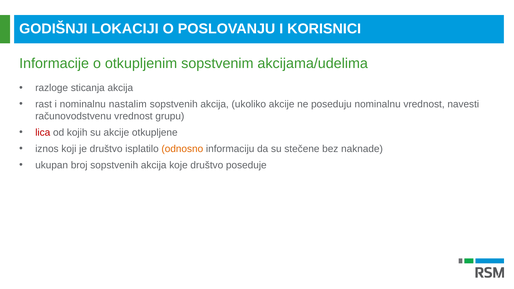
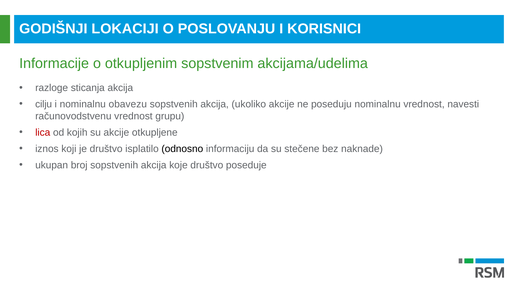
rast: rast -> cilju
nastalim: nastalim -> obavezu
odnosno colour: orange -> black
